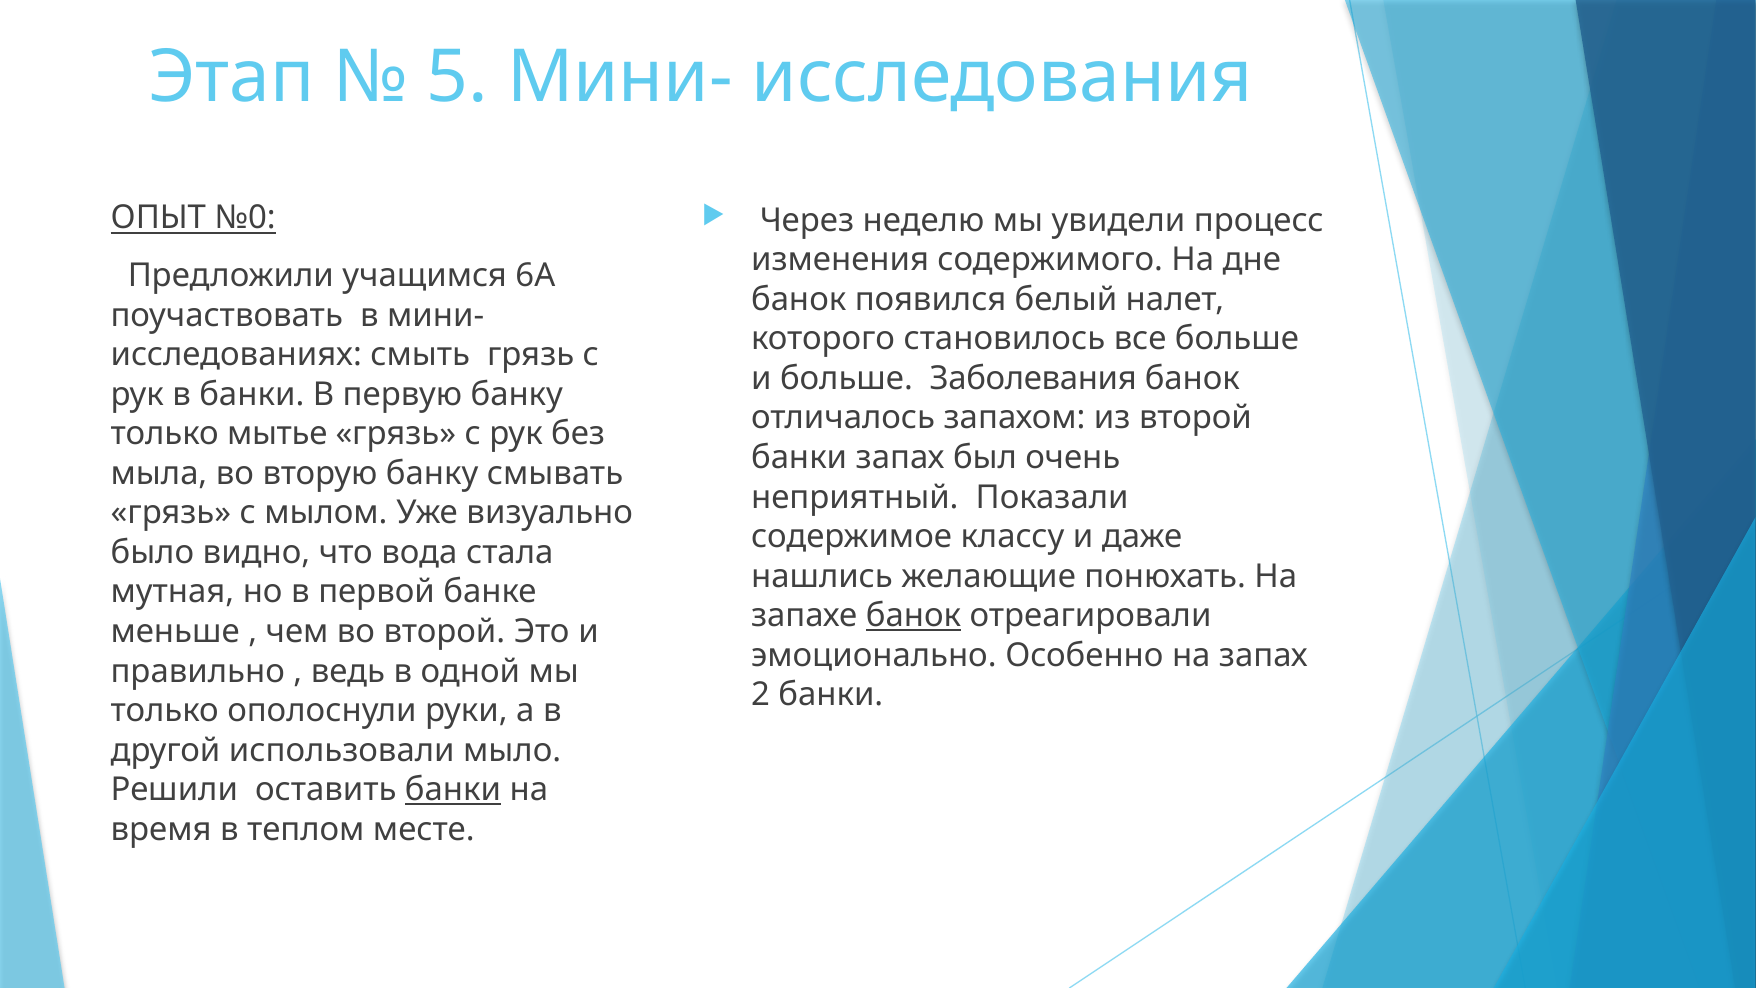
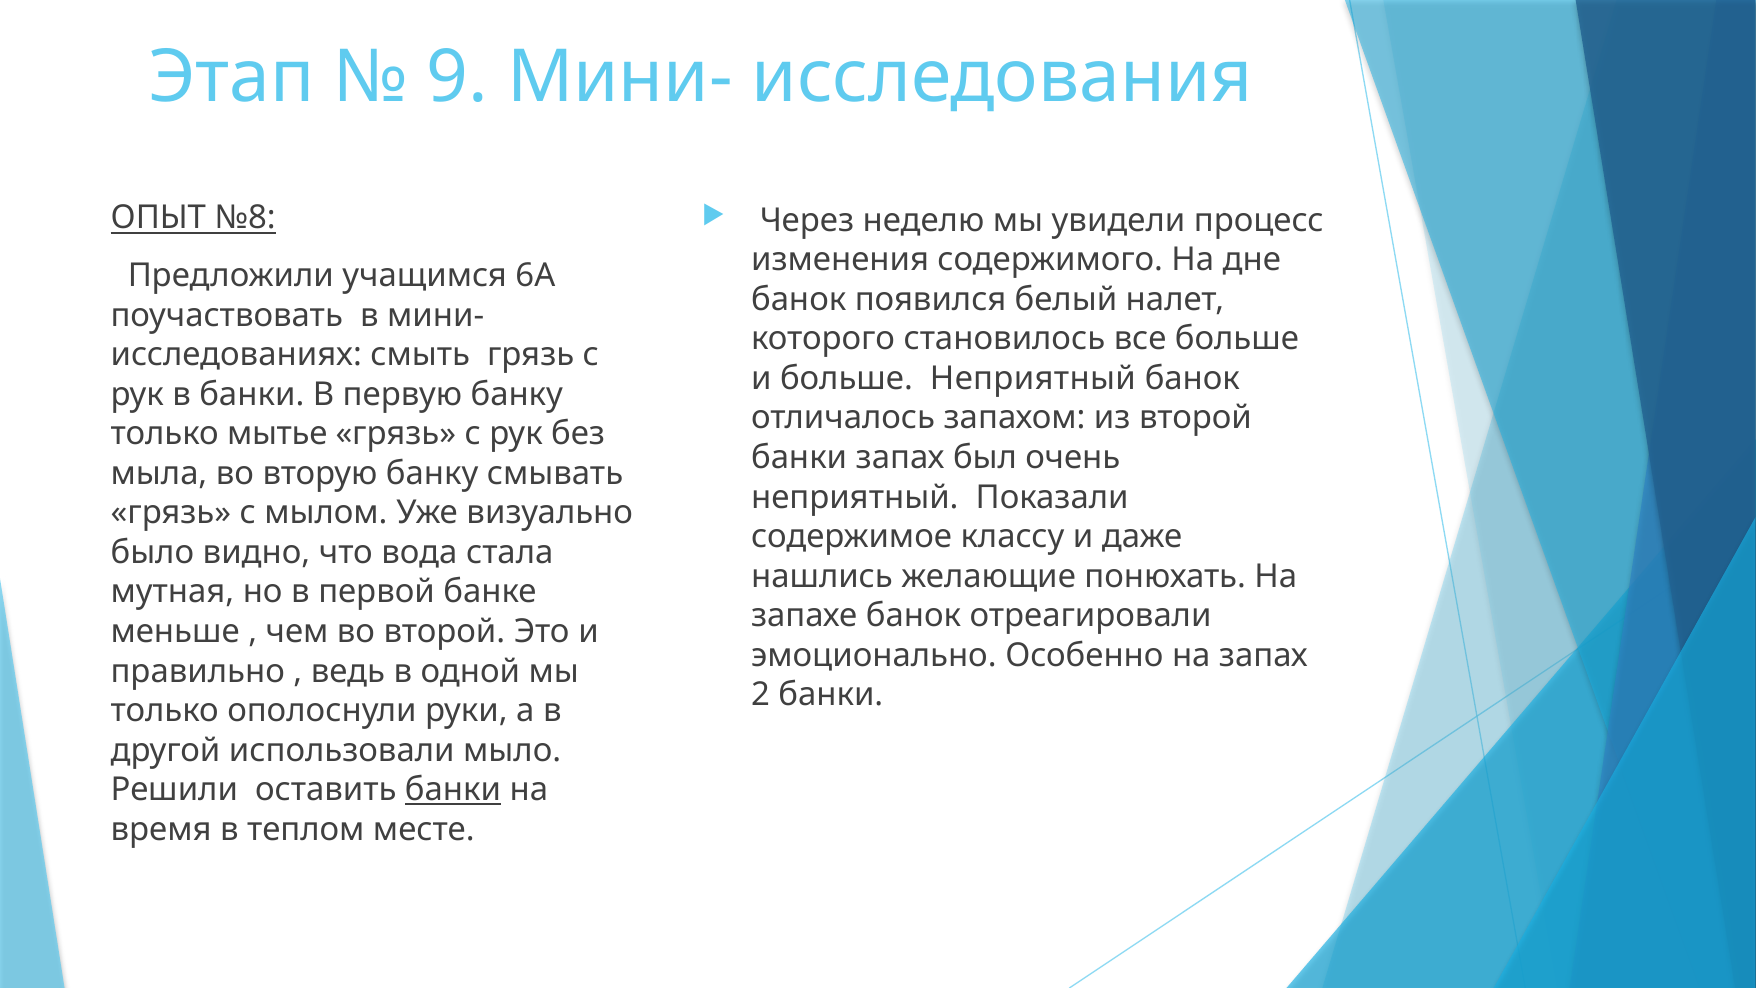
5: 5 -> 9
№0: №0 -> №8
больше Заболевания: Заболевания -> Неприятный
банок at (914, 616) underline: present -> none
